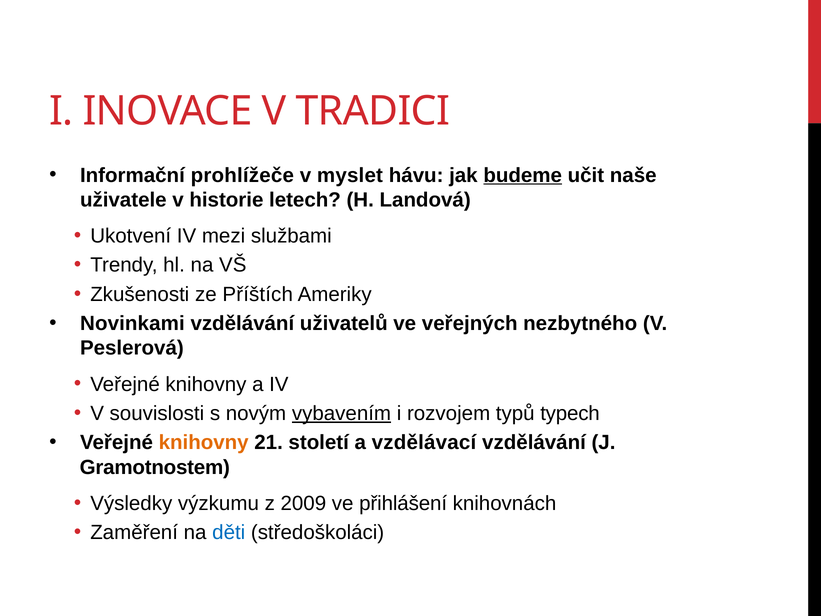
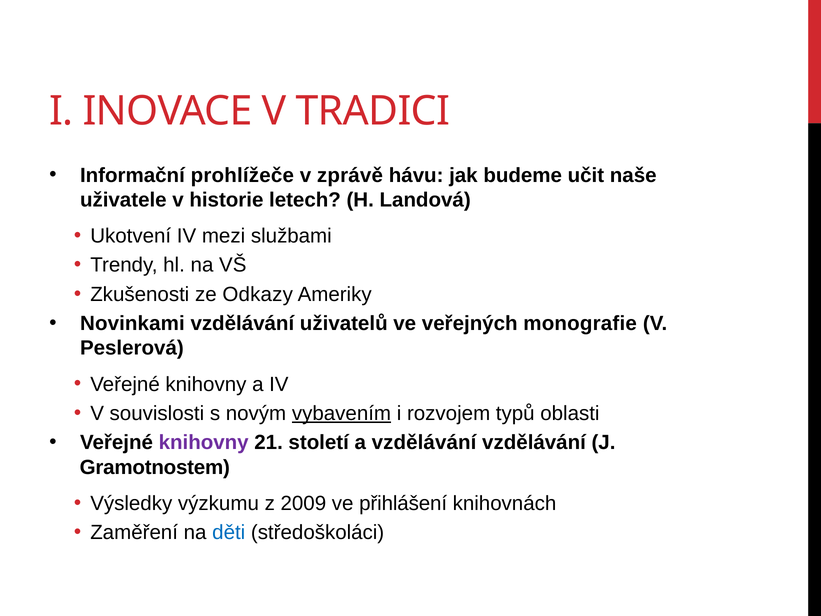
myslet: myslet -> zprávě
budeme underline: present -> none
Příštích: Příštích -> Odkazy
nezbytného: nezbytného -> monografie
typech: typech -> oblasti
knihovny at (204, 442) colour: orange -> purple
a vzdělávací: vzdělávací -> vzdělávání
